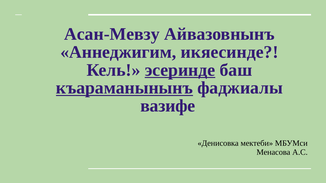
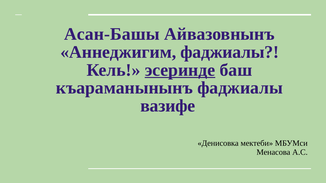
Асан-Мевзу: Асан-Мевзу -> Асан-Башы
Аннеджигим икяесинде: икяесинде -> фаджиалы
къараманынынъ underline: present -> none
